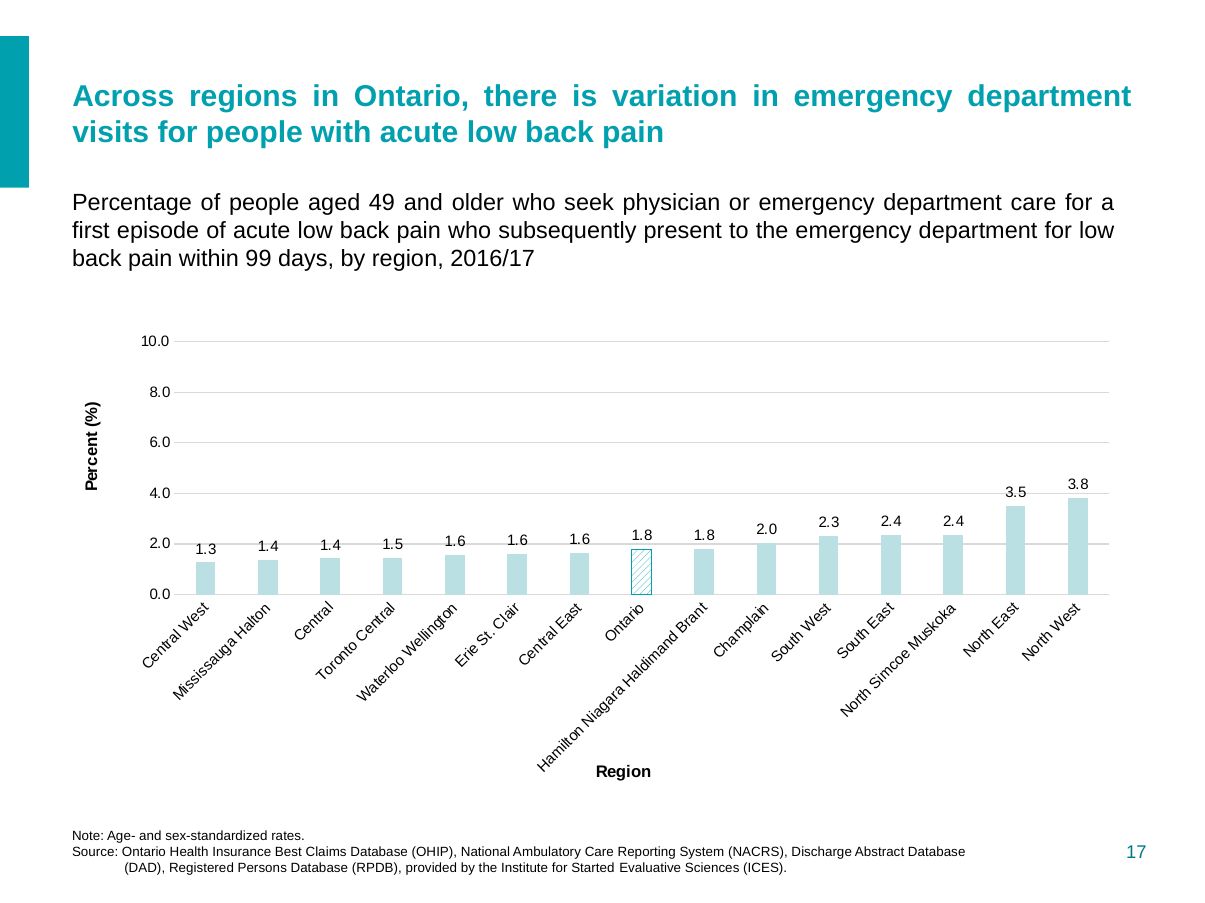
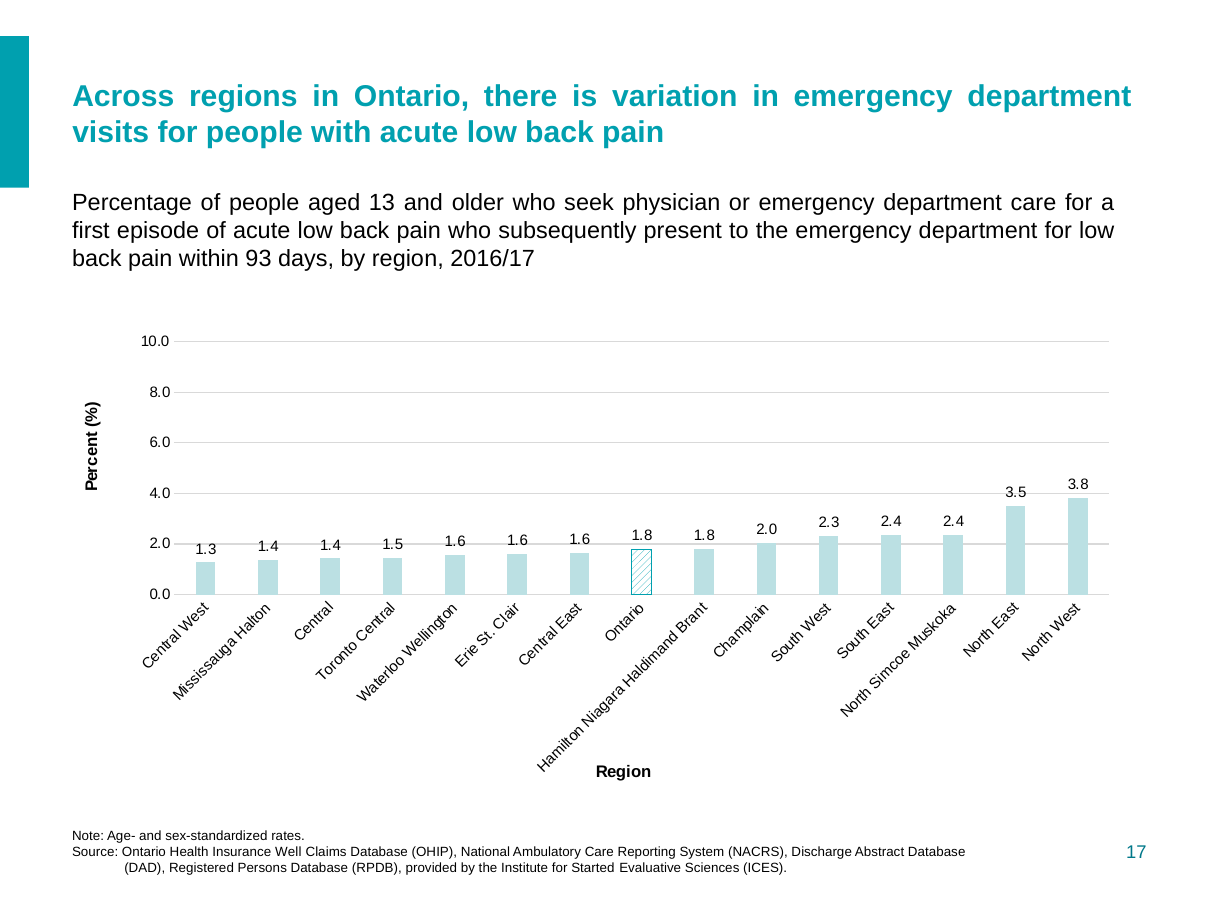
49: 49 -> 13
99: 99 -> 93
Best: Best -> Well
